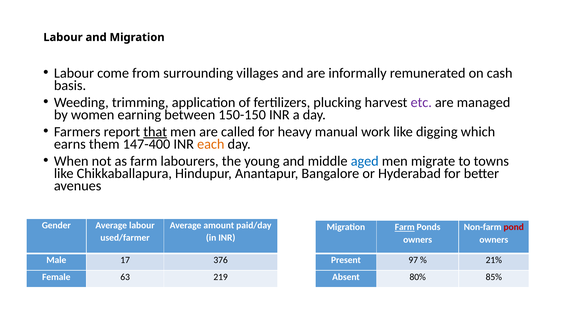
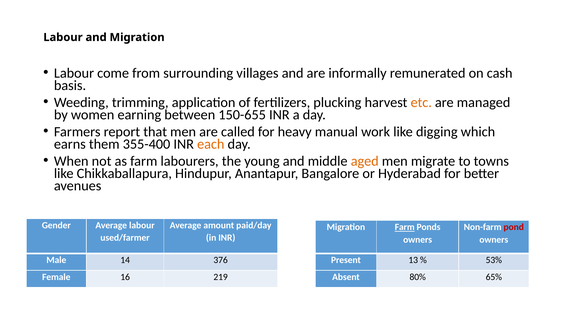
etc colour: purple -> orange
150-150: 150-150 -> 150-655
that underline: present -> none
147-400: 147-400 -> 355-400
aged colour: blue -> orange
17: 17 -> 14
97: 97 -> 13
21%: 21% -> 53%
63: 63 -> 16
85%: 85% -> 65%
